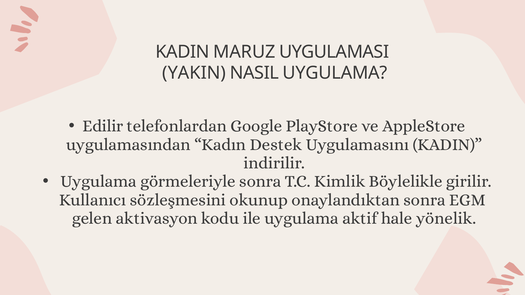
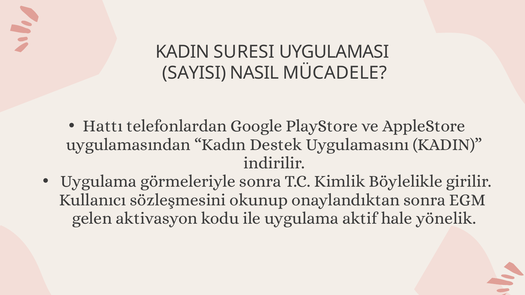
MARUZ: MARUZ -> SURESI
YAKIN: YAKIN -> SAYISI
NASIL UYGULAMA: UYGULAMA -> MÜCADELE
Edilir: Edilir -> Hattı
